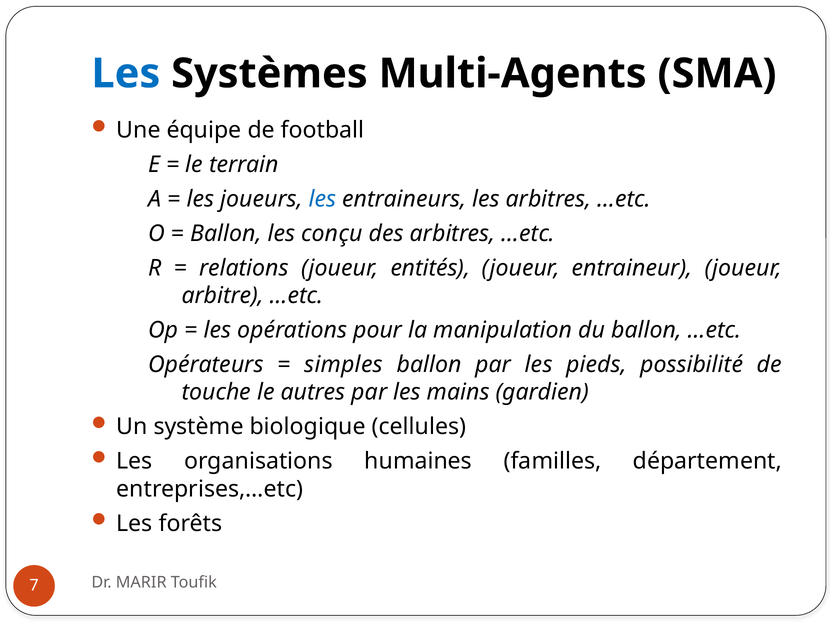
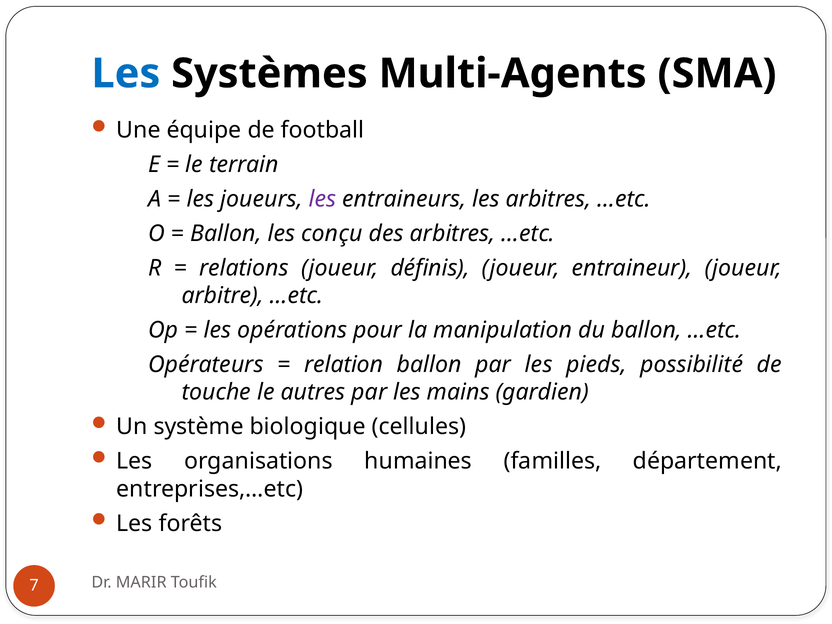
les at (322, 199) colour: blue -> purple
entités: entités -> définis
simples: simples -> relation
